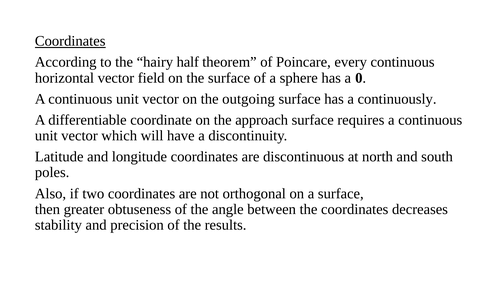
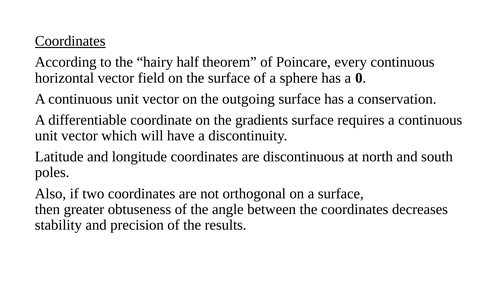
continuously: continuously -> conservation
approach: approach -> gradients
